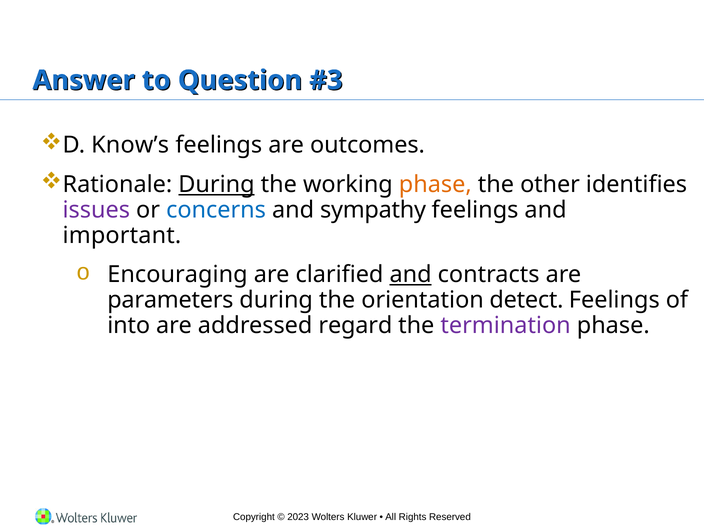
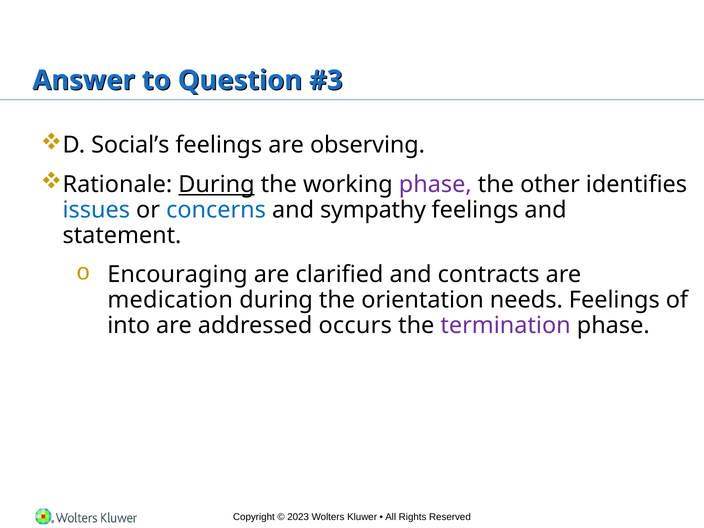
Know’s: Know’s -> Social’s
outcomes: outcomes -> observing
phase at (435, 185) colour: orange -> purple
issues colour: purple -> blue
important: important -> statement
and at (411, 275) underline: present -> none
parameters: parameters -> medication
detect: detect -> needs
regard: regard -> occurs
